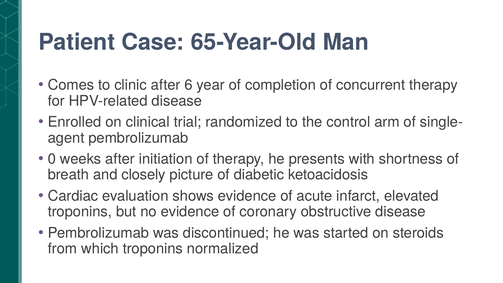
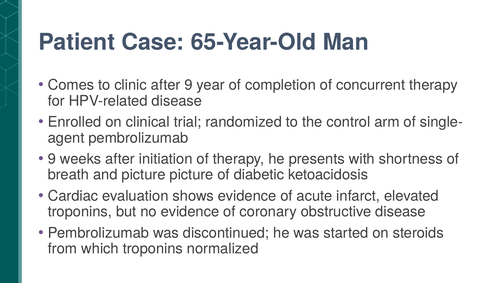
after 6: 6 -> 9
0 at (52, 159): 0 -> 9
and closely: closely -> picture
